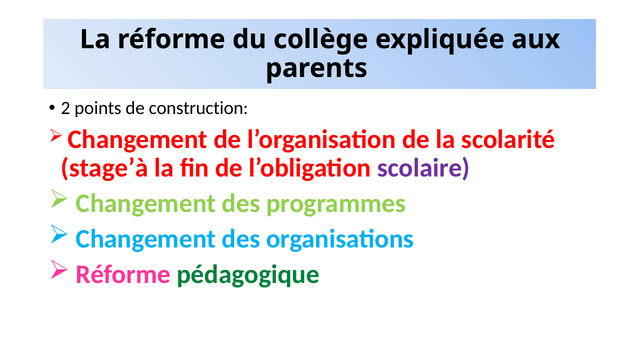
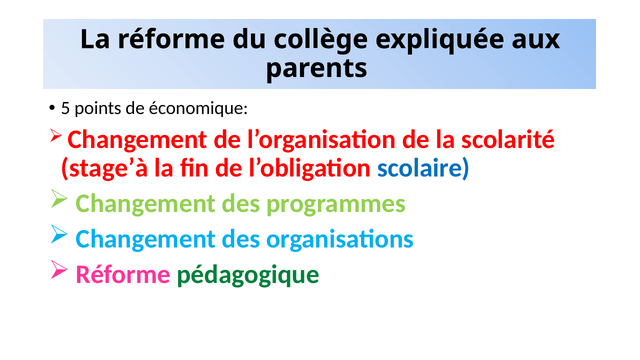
2: 2 -> 5
construction: construction -> économique
scolaire colour: purple -> blue
